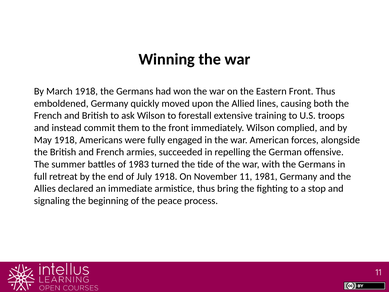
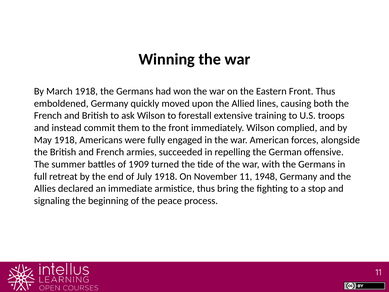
1983: 1983 -> 1909
1981: 1981 -> 1948
